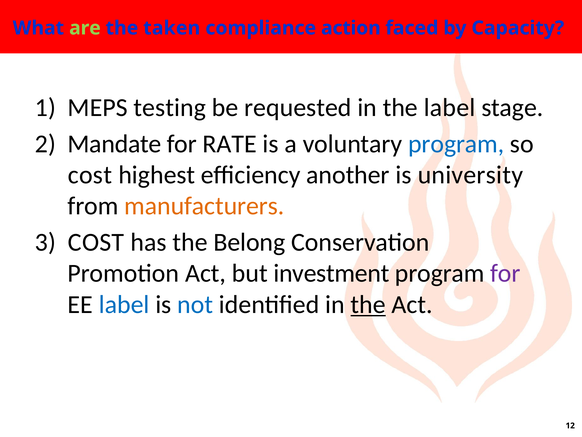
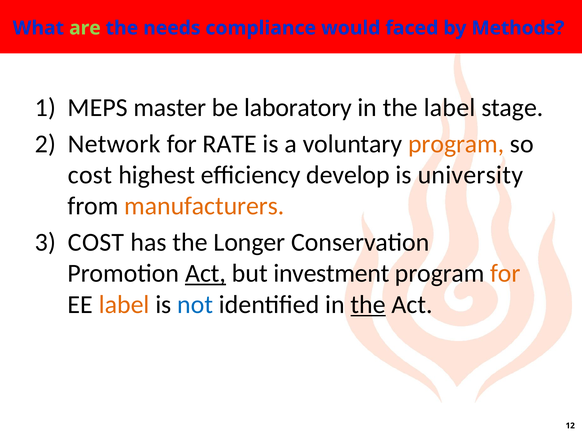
taken: taken -> needs
action: action -> would
Capacity: Capacity -> Methods
testing: testing -> master
requested: requested -> laboratory
Mandate: Mandate -> Network
program at (456, 144) colour: blue -> orange
another: another -> develop
Belong: Belong -> Longer
Act at (206, 273) underline: none -> present
for at (505, 273) colour: purple -> orange
label at (124, 304) colour: blue -> orange
